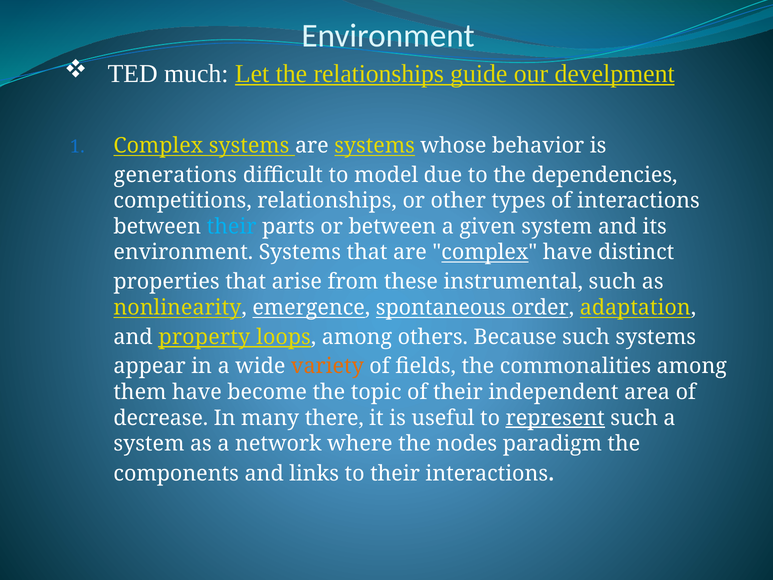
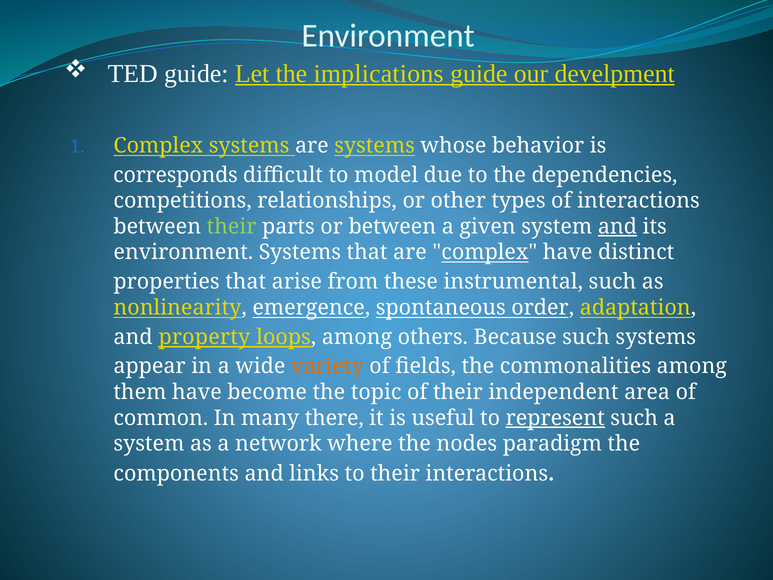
TED much: much -> guide
the relationships: relationships -> implications
generations: generations -> corresponds
their at (232, 226) colour: light blue -> light green
and at (617, 226) underline: none -> present
decrease: decrease -> common
